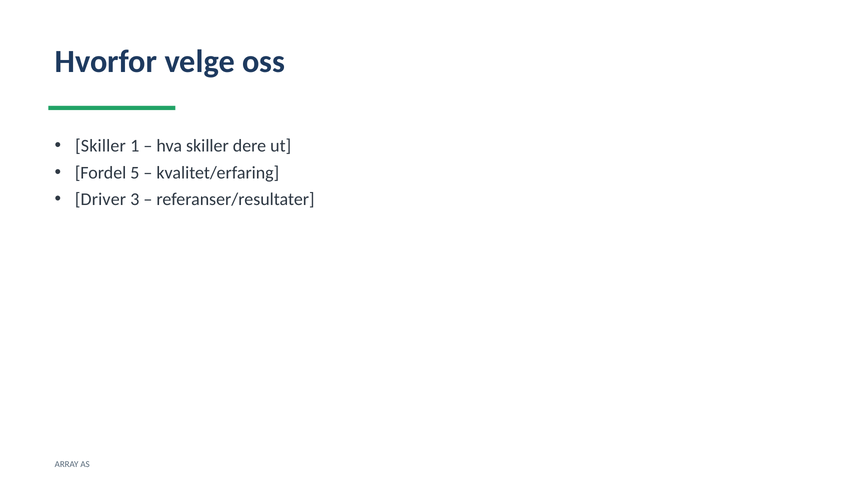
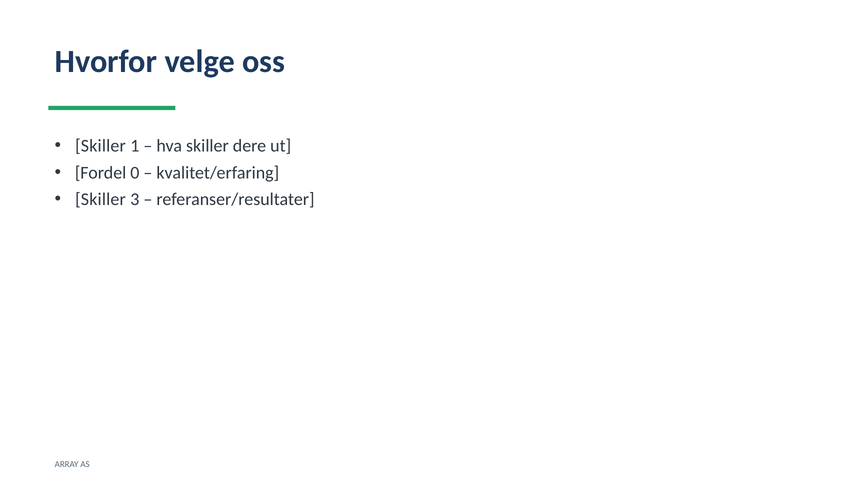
5: 5 -> 0
Driver at (100, 199): Driver -> Skiller
